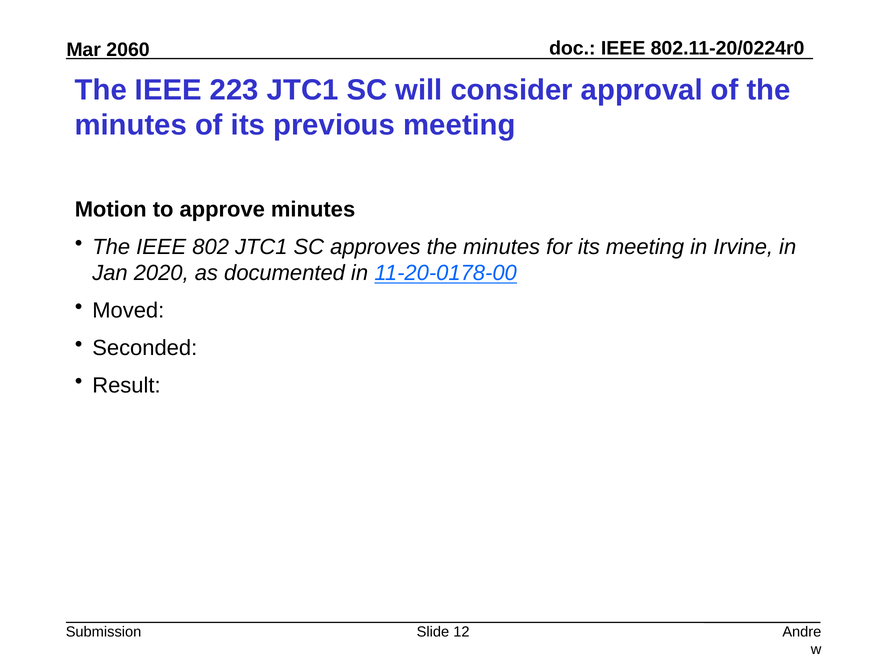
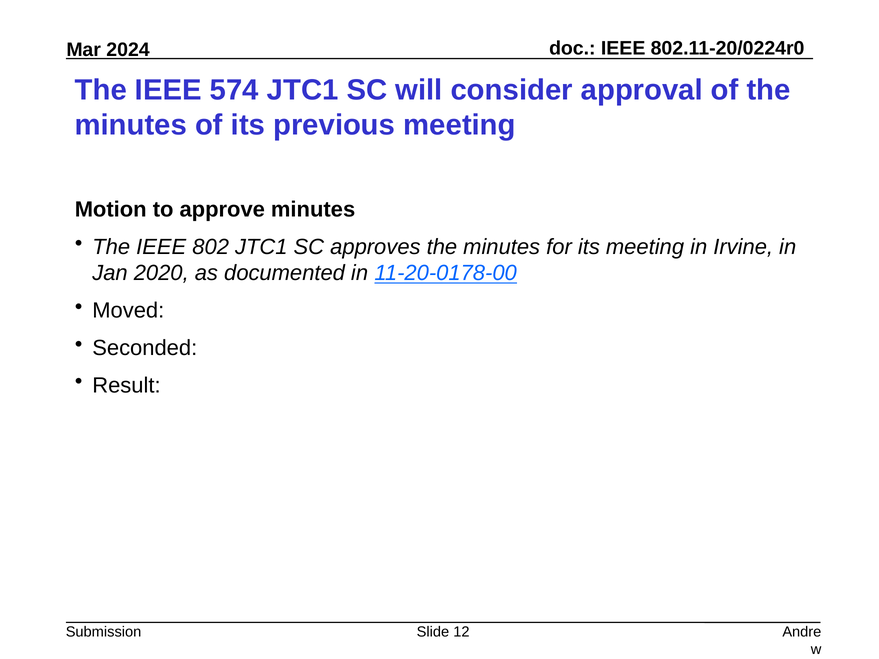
2060: 2060 -> 2024
223: 223 -> 574
